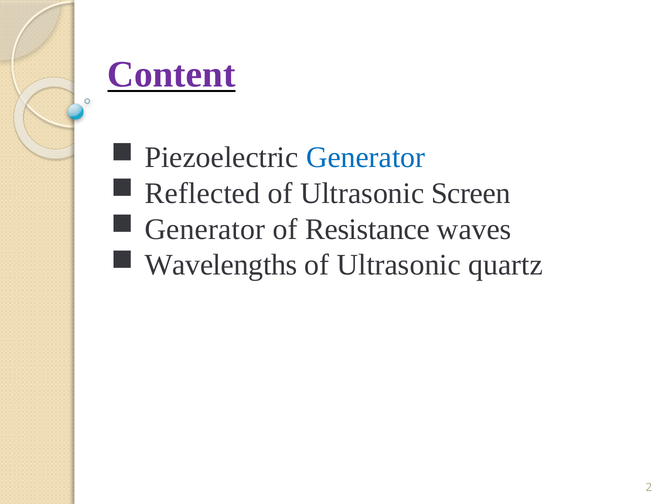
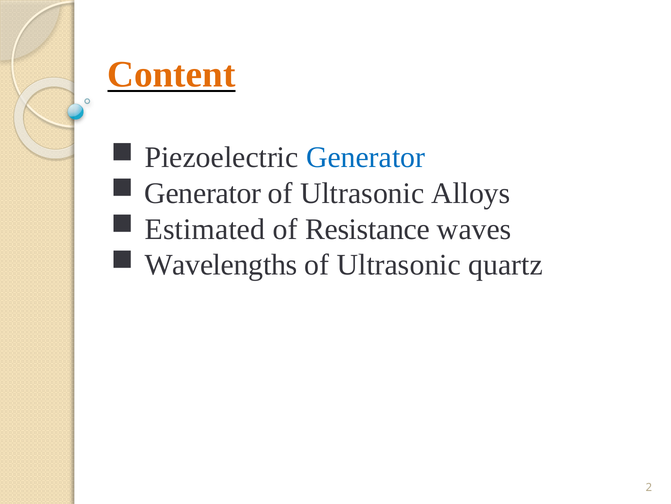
Content colour: purple -> orange
Reflected at (202, 193): Reflected -> Generator
Screen: Screen -> Alloys
Generator at (205, 229): Generator -> Estimated
